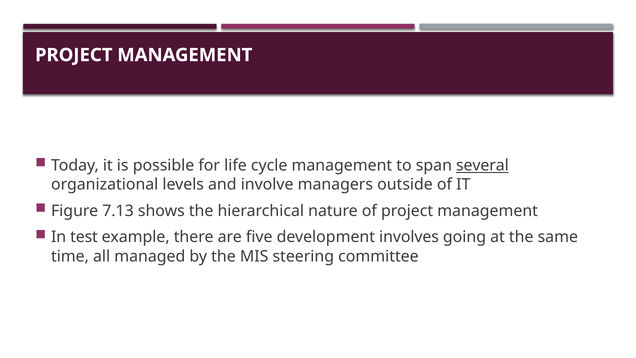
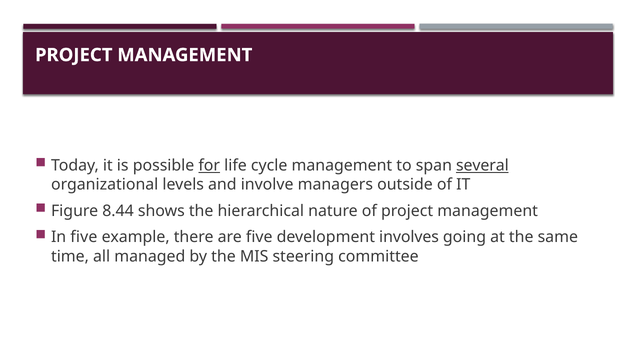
for underline: none -> present
7.13: 7.13 -> 8.44
In test: test -> five
